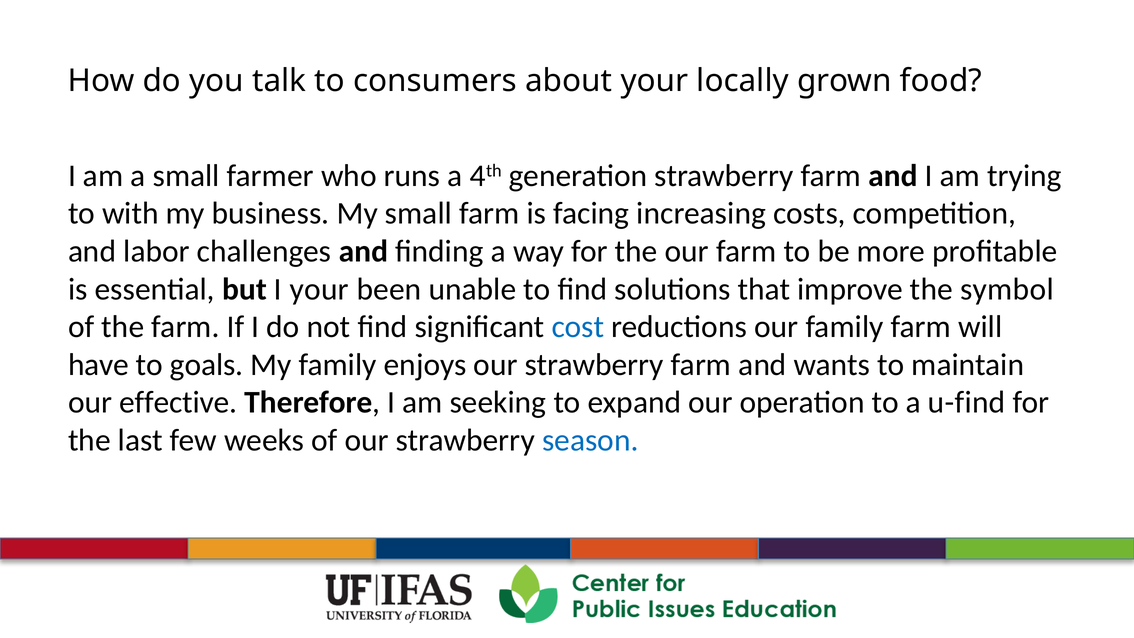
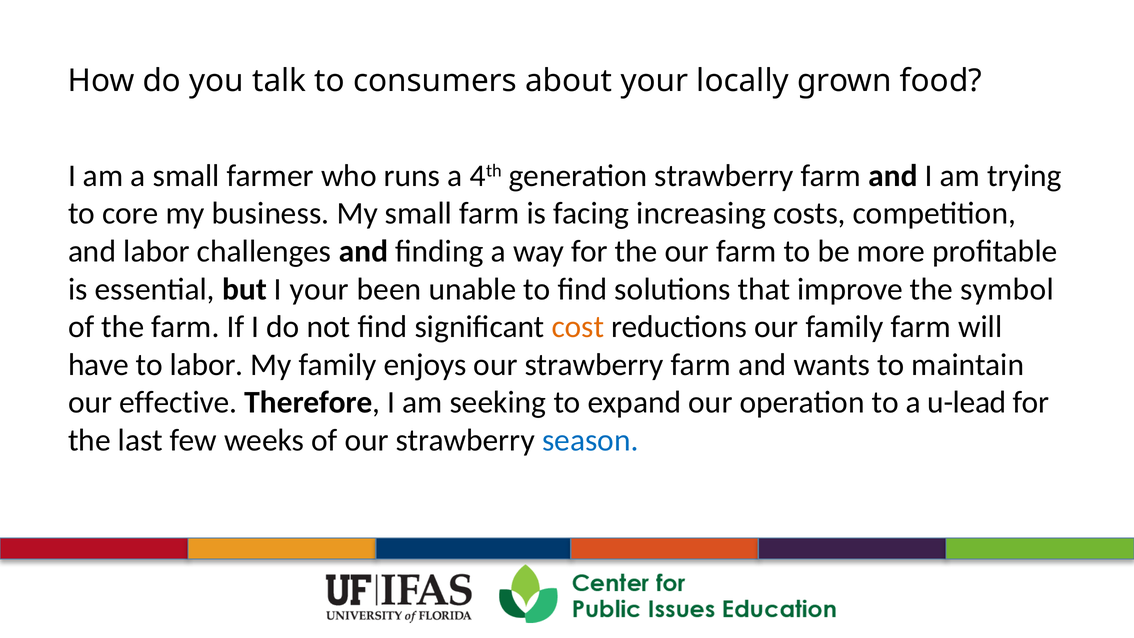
with: with -> core
cost colour: blue -> orange
to goals: goals -> labor
u-find: u-find -> u-lead
